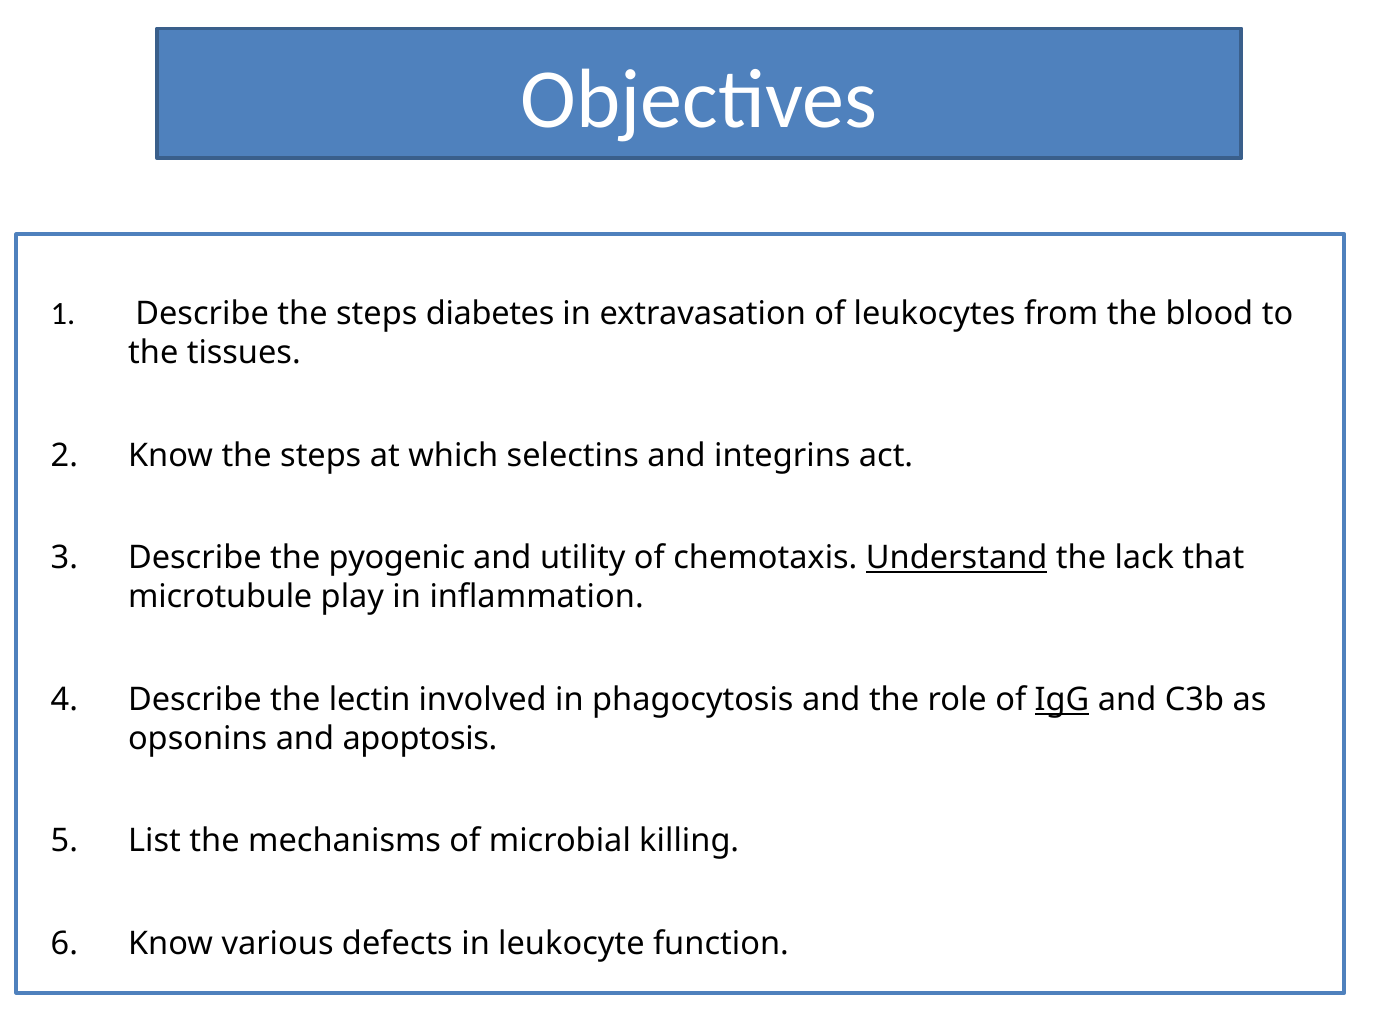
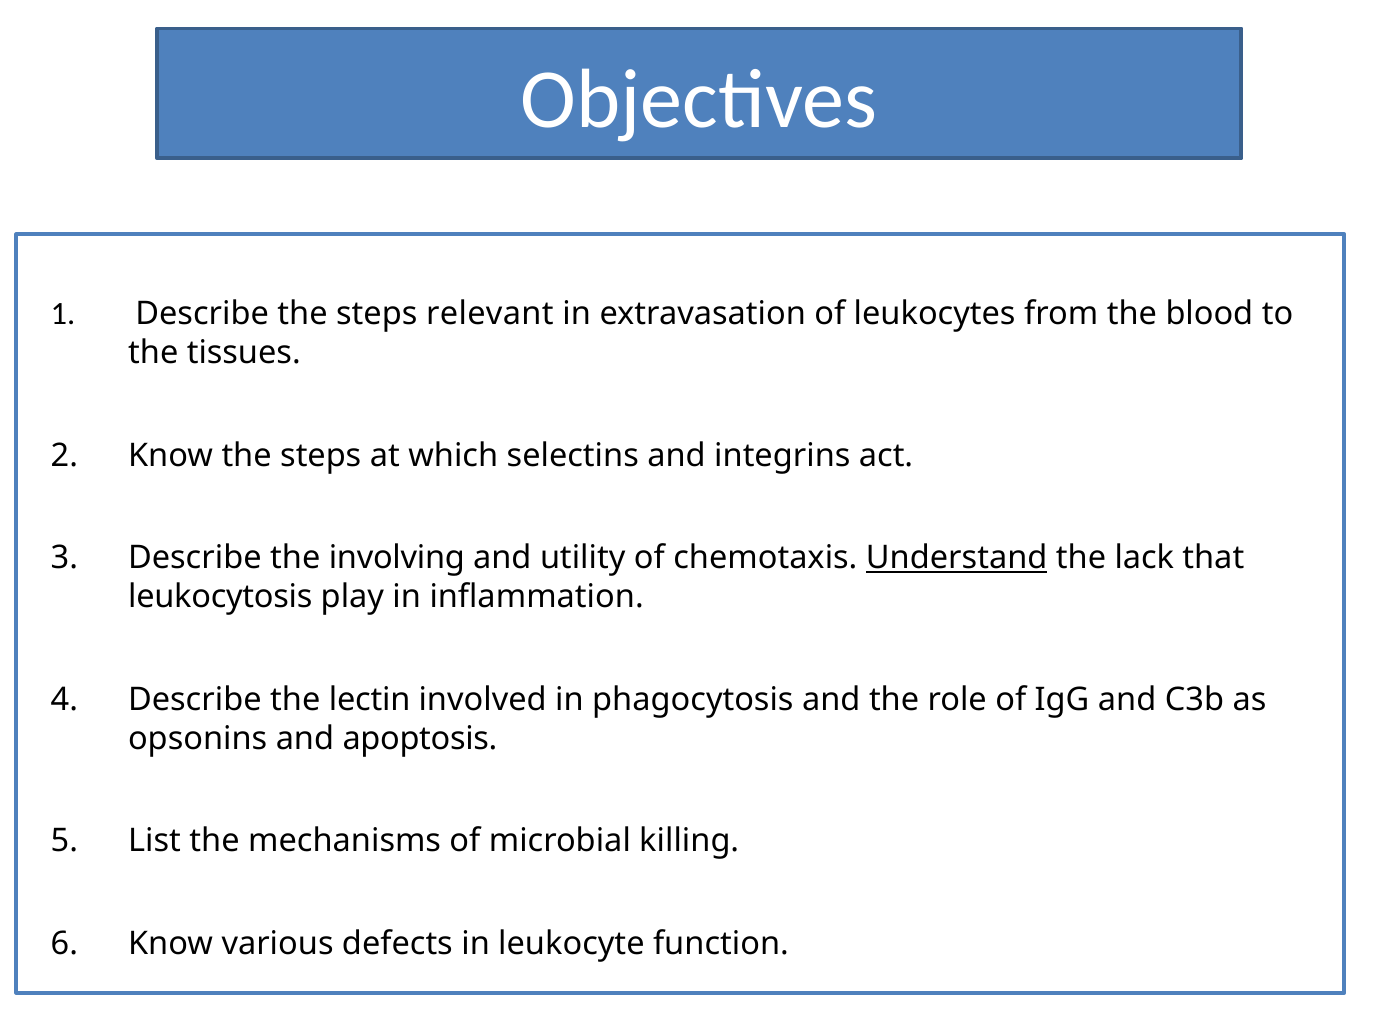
diabetes: diabetes -> relevant
pyogenic: pyogenic -> involving
microtubule: microtubule -> leukocytosis
IgG underline: present -> none
